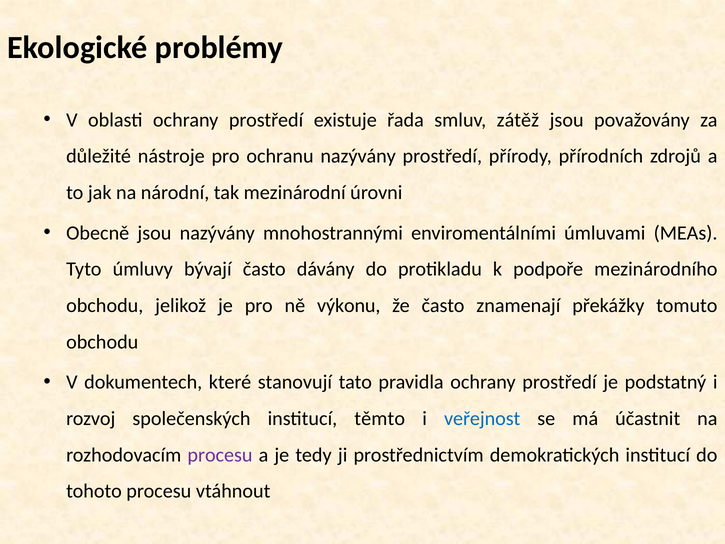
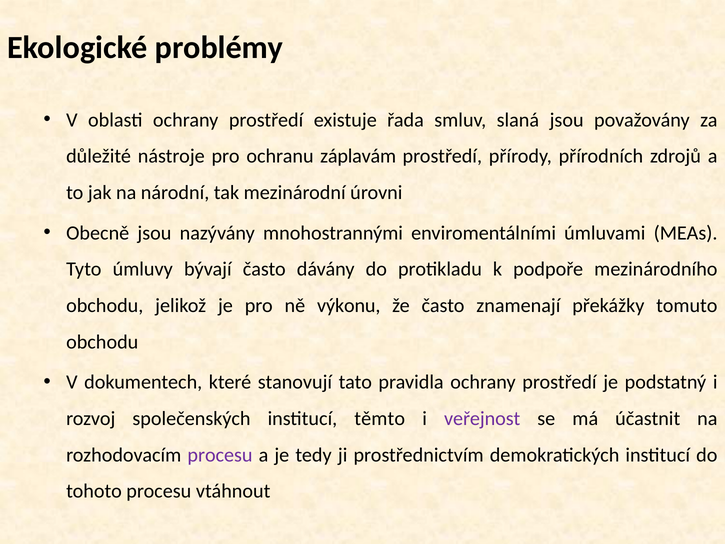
zátěž: zátěž -> slaná
ochranu nazývány: nazývány -> záplavám
veřejnost colour: blue -> purple
